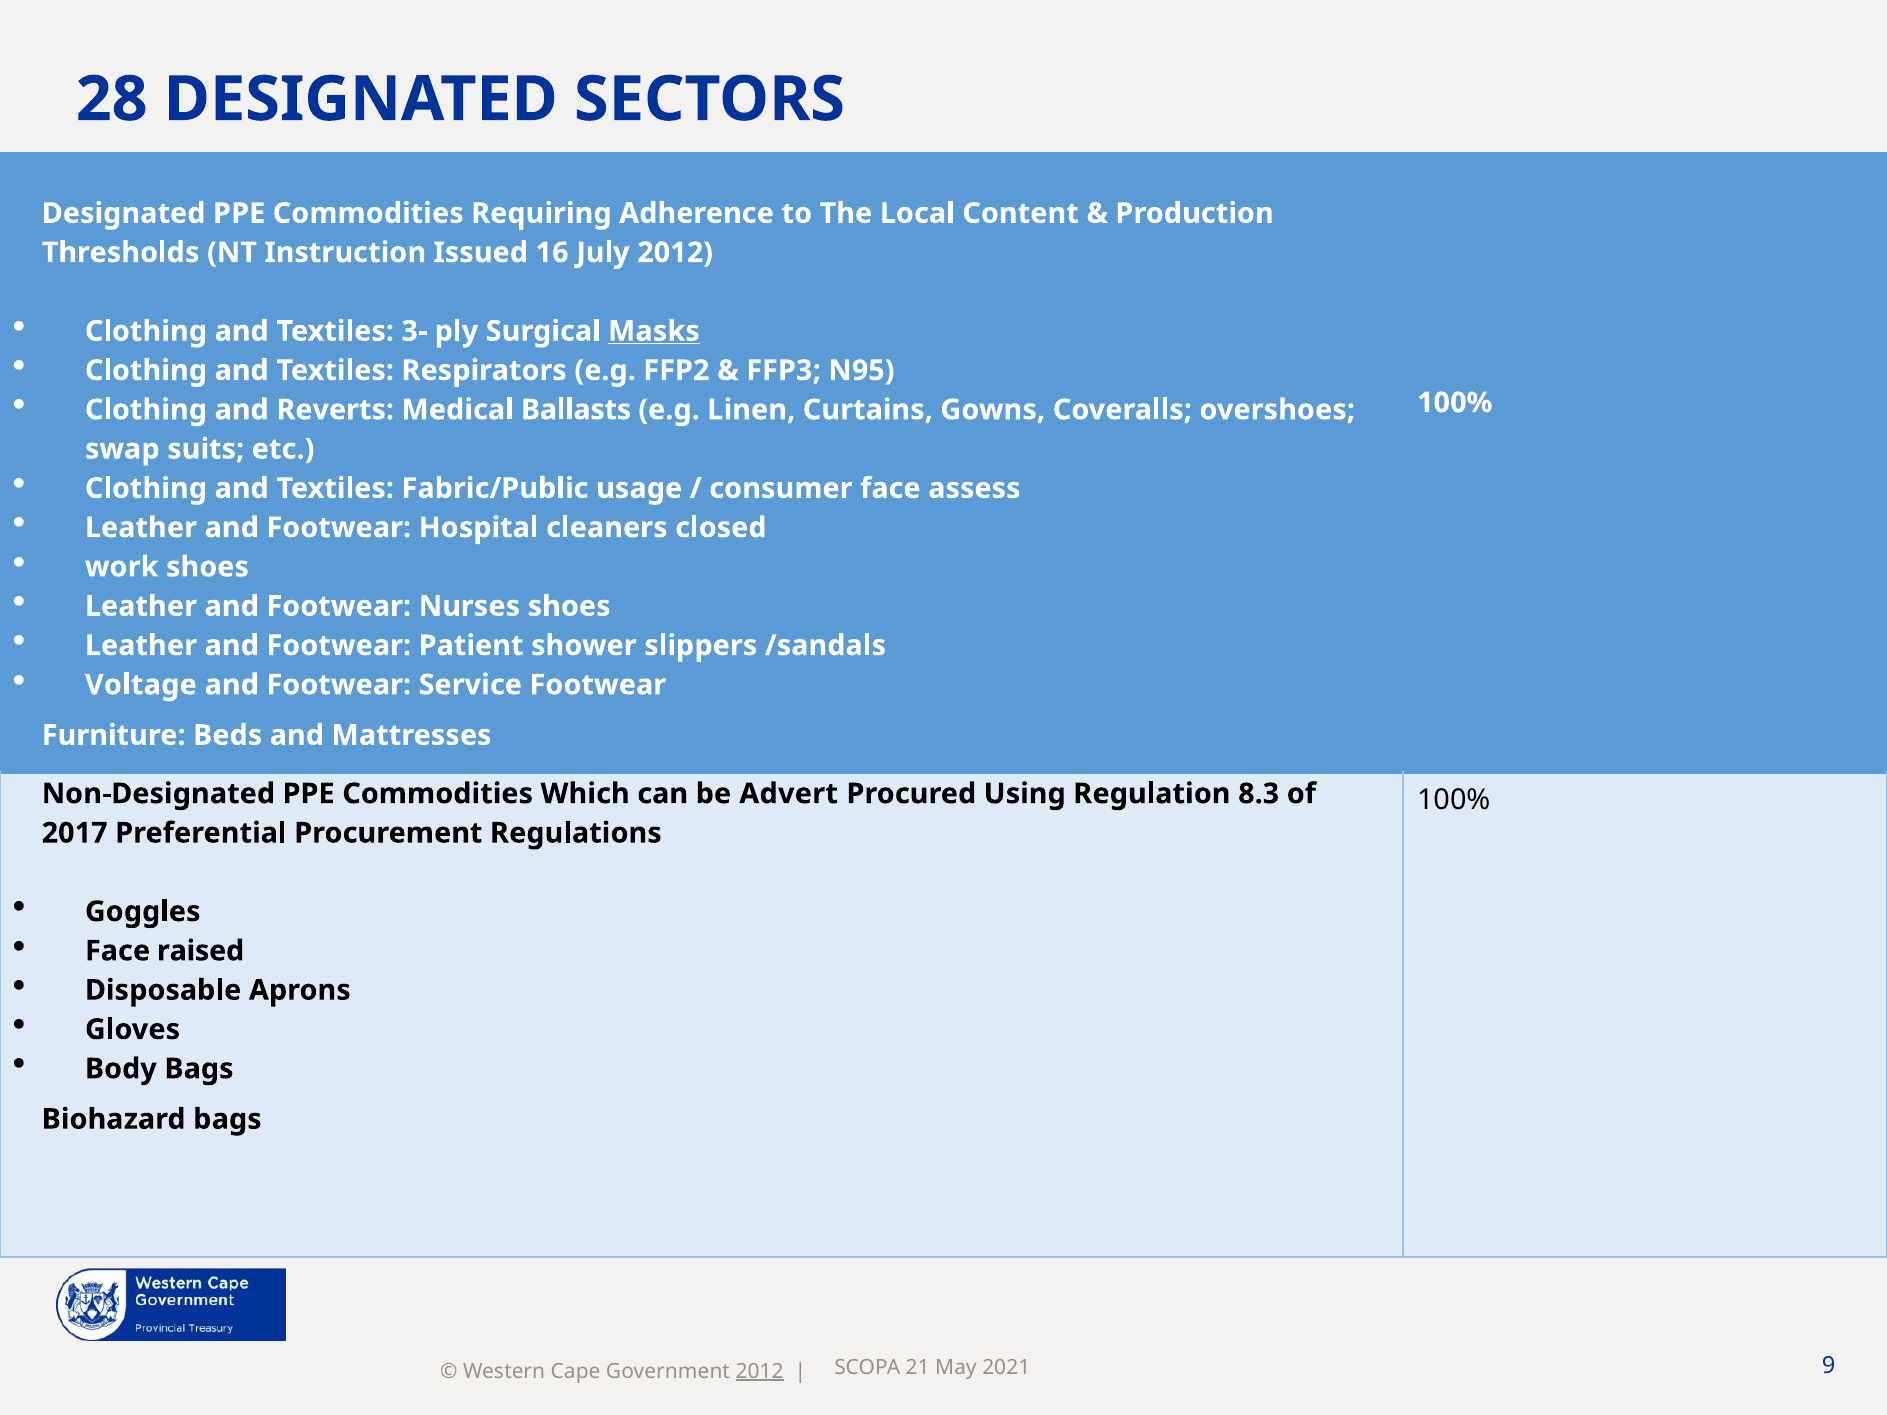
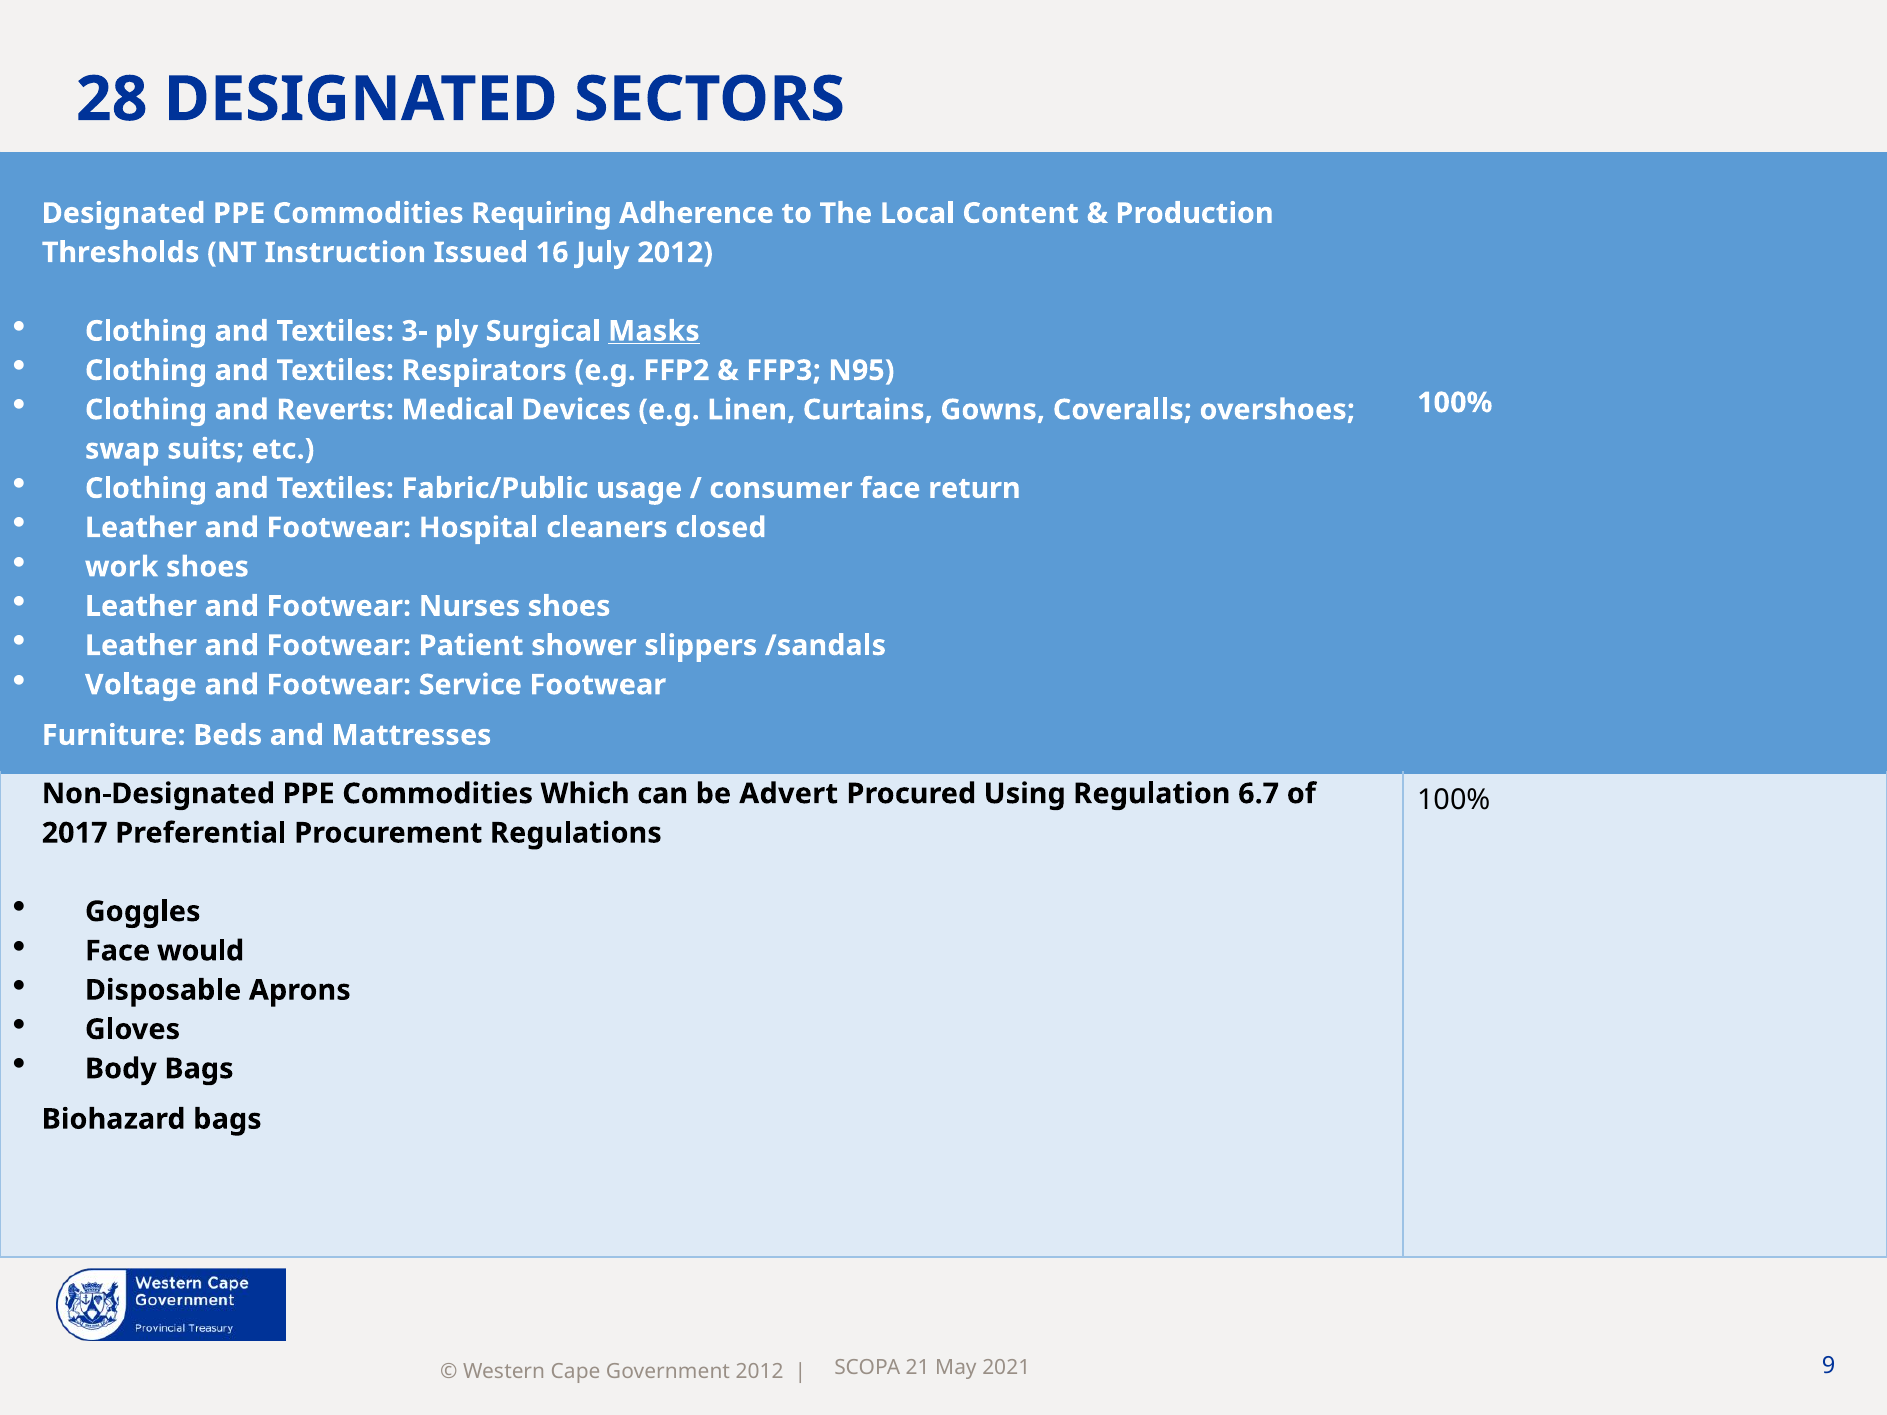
Ballasts: Ballasts -> Devices
assess: assess -> return
8.3: 8.3 -> 6.7
raised: raised -> would
2012 at (760, 1371) underline: present -> none
